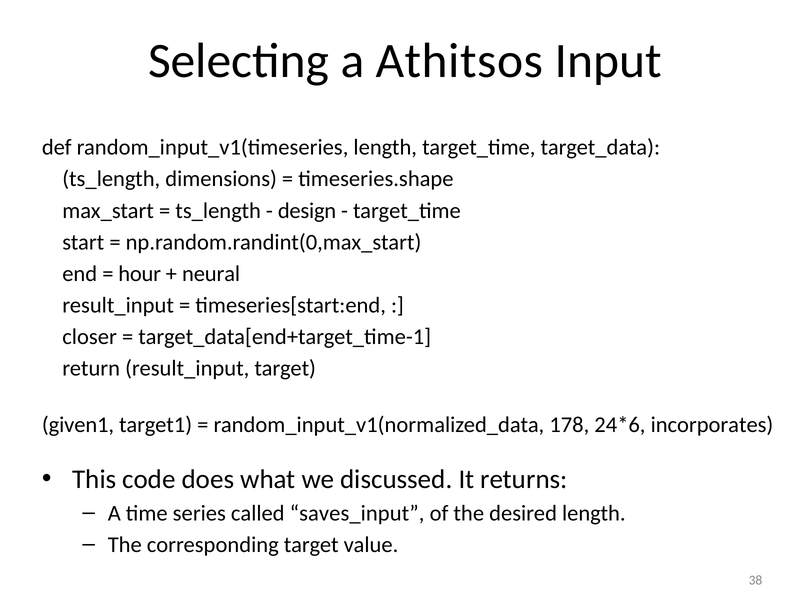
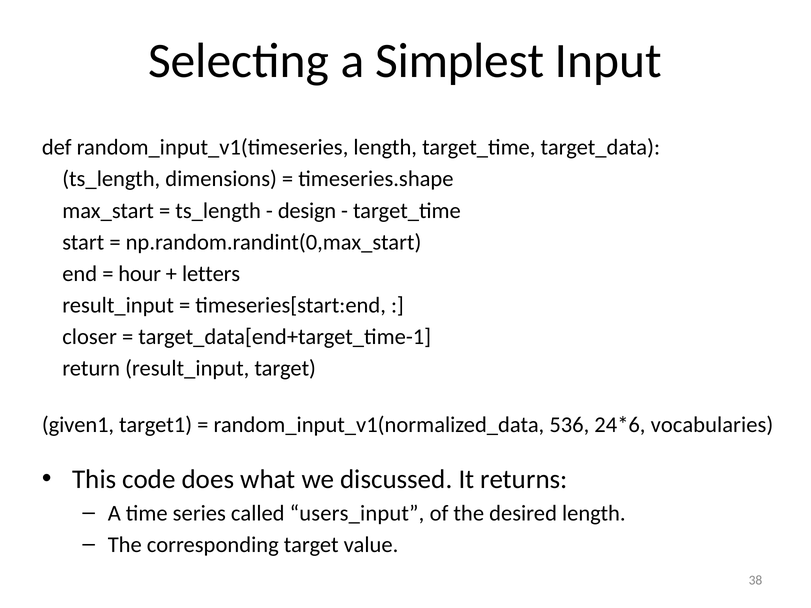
Athitsos: Athitsos -> Simplest
neural: neural -> letters
178: 178 -> 536
incorporates: incorporates -> vocabularies
saves_input: saves_input -> users_input
